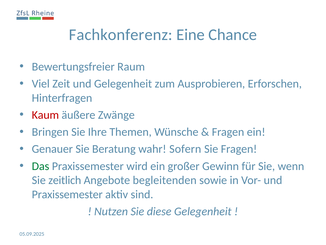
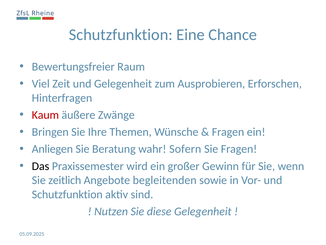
Fachkonferenz at (121, 35): Fachkonferenz -> Schutzfunktion
Genauer: Genauer -> Anliegen
Das colour: green -> black
Praxissemester at (67, 194): Praxissemester -> Schutzfunktion
